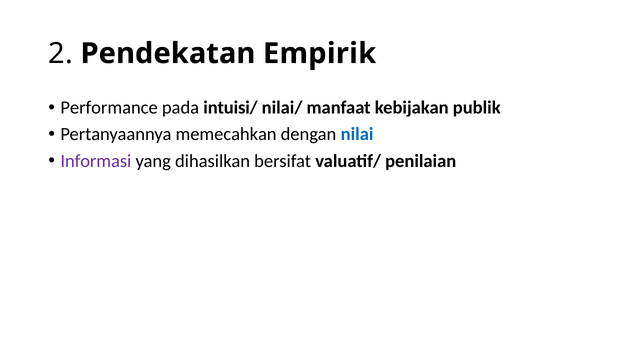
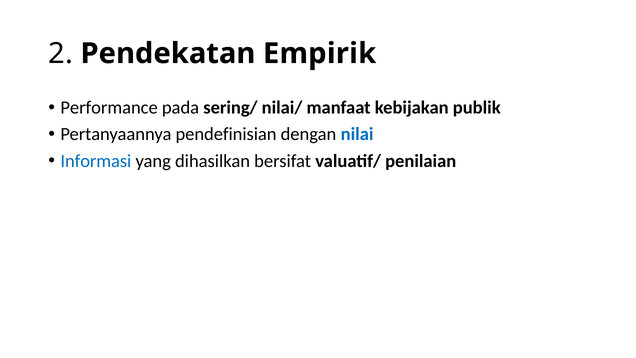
intuisi/: intuisi/ -> sering/
memecahkan: memecahkan -> pendefinisian
Informasi colour: purple -> blue
